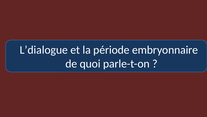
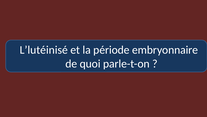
L’dialogue: L’dialogue -> L’lutéinisé
